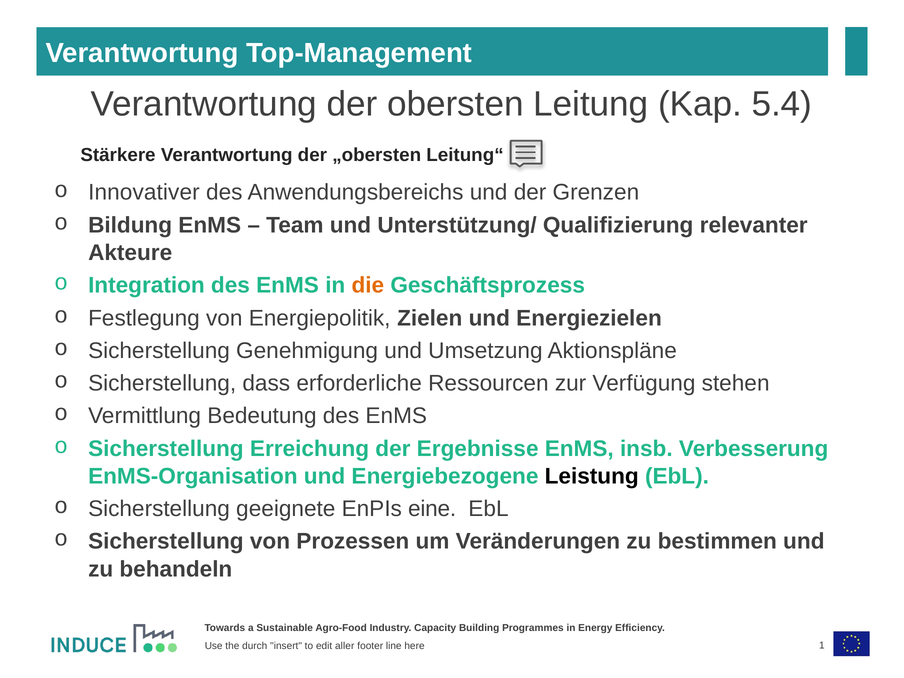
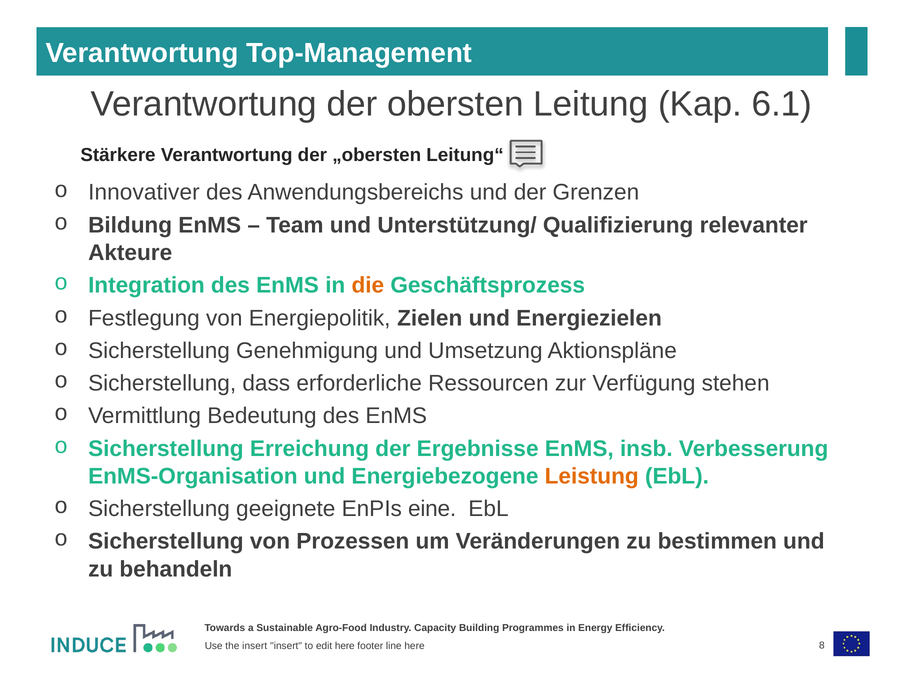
5.4: 5.4 -> 6.1
Leistung colour: black -> orange
the durch: durch -> insert
edit aller: aller -> here
1: 1 -> 8
